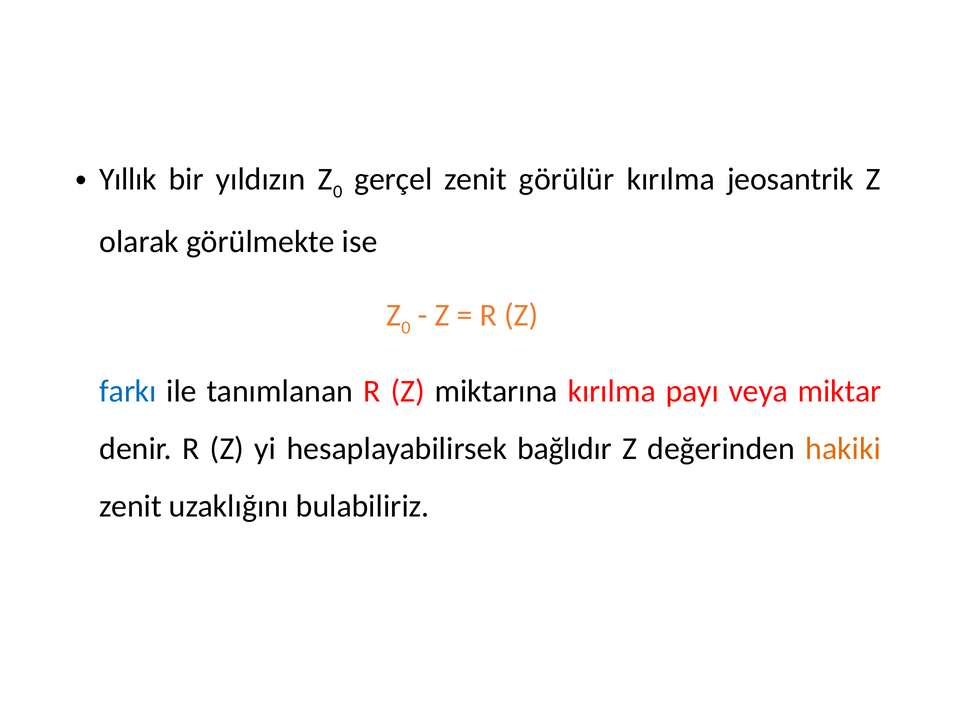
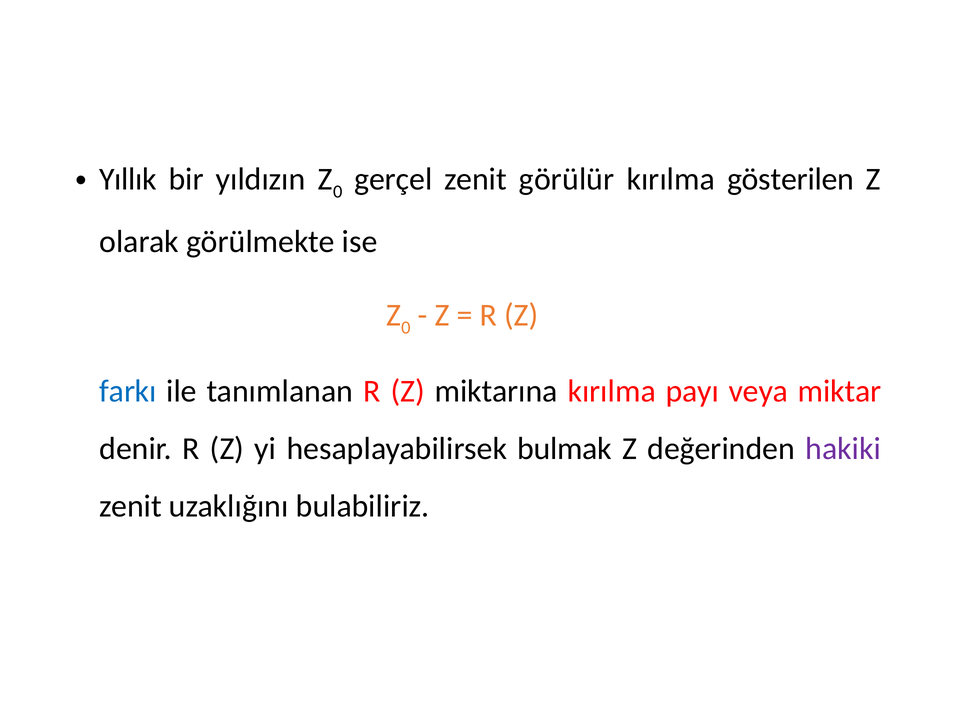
jeosantrik: jeosantrik -> gösterilen
bağlıdır: bağlıdır -> bulmak
hakiki colour: orange -> purple
